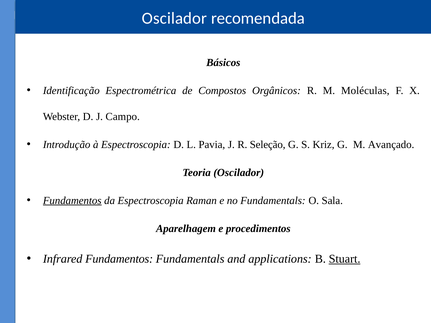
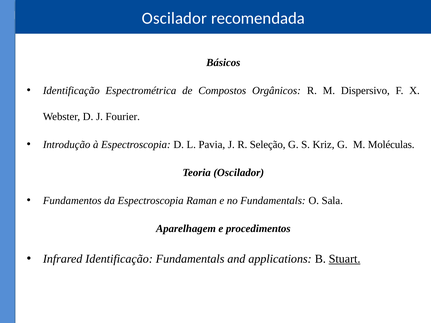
Moléculas: Moléculas -> Dispersivo
Campo: Campo -> Fourier
Avançado: Avançado -> Moléculas
Fundamentos at (72, 201) underline: present -> none
Infrared Fundamentos: Fundamentos -> Identificação
